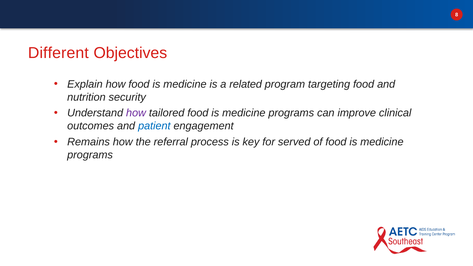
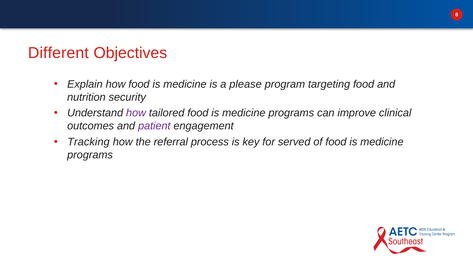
related: related -> please
patient colour: blue -> purple
Remains: Remains -> Tracking
